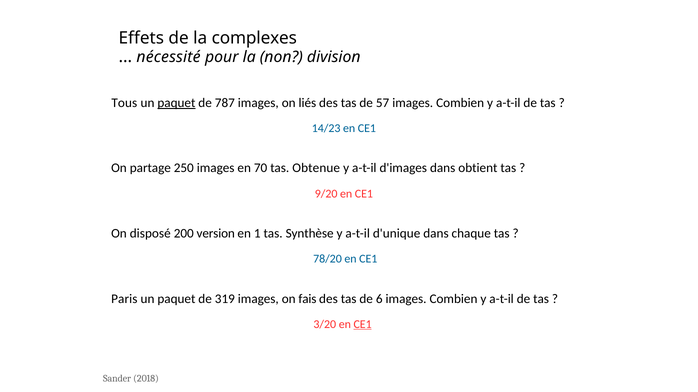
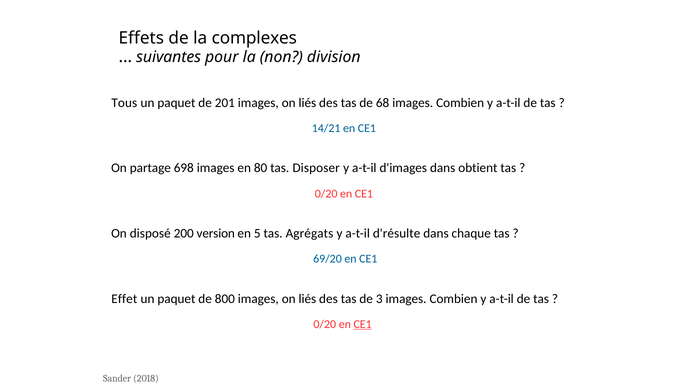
nécessité: nécessité -> suivantes
paquet at (176, 103) underline: present -> none
787: 787 -> 201
57: 57 -> 68
14/23: 14/23 -> 14/21
250: 250 -> 698
70: 70 -> 80
Obtenue: Obtenue -> Disposer
9/20 at (326, 194): 9/20 -> 0/20
1: 1 -> 5
Synthèse: Synthèse -> Agrégats
d'unique: d'unique -> d'résulte
78/20: 78/20 -> 69/20
Paris: Paris -> Effet
319: 319 -> 800
fais at (307, 299): fais -> liés
6: 6 -> 3
3/20 at (325, 325): 3/20 -> 0/20
